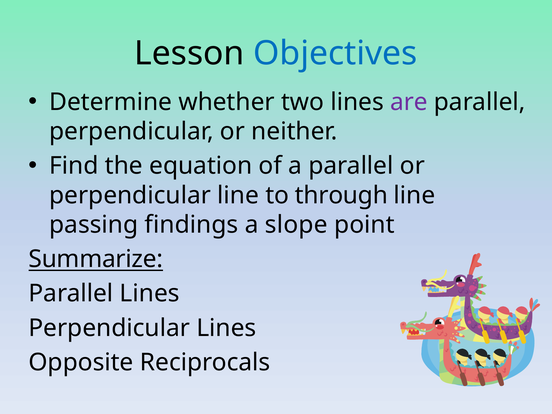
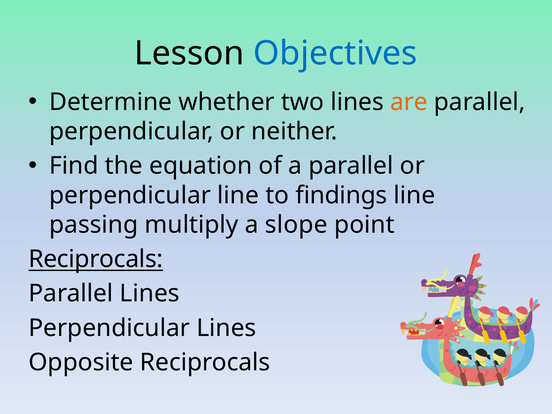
are colour: purple -> orange
through: through -> findings
findings: findings -> multiply
Summarize at (96, 259): Summarize -> Reciprocals
